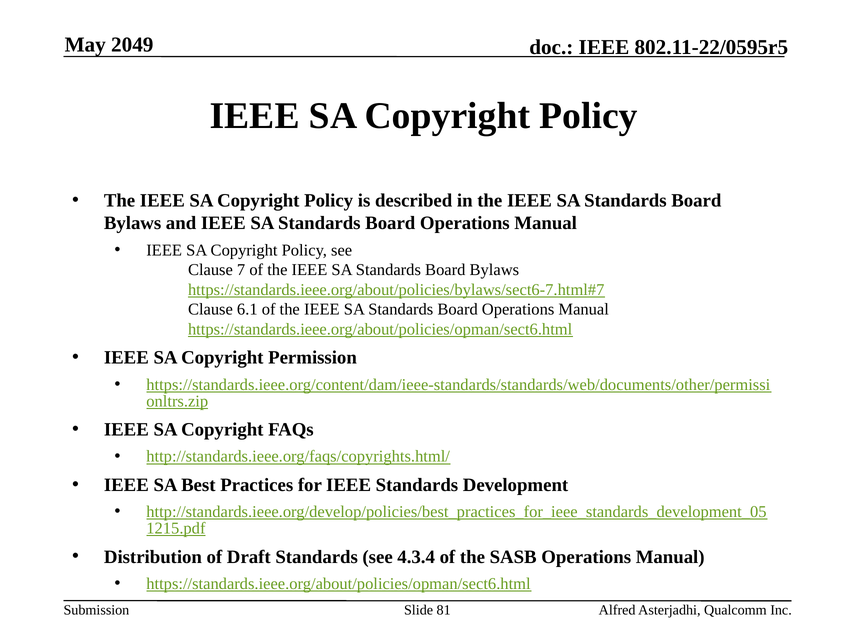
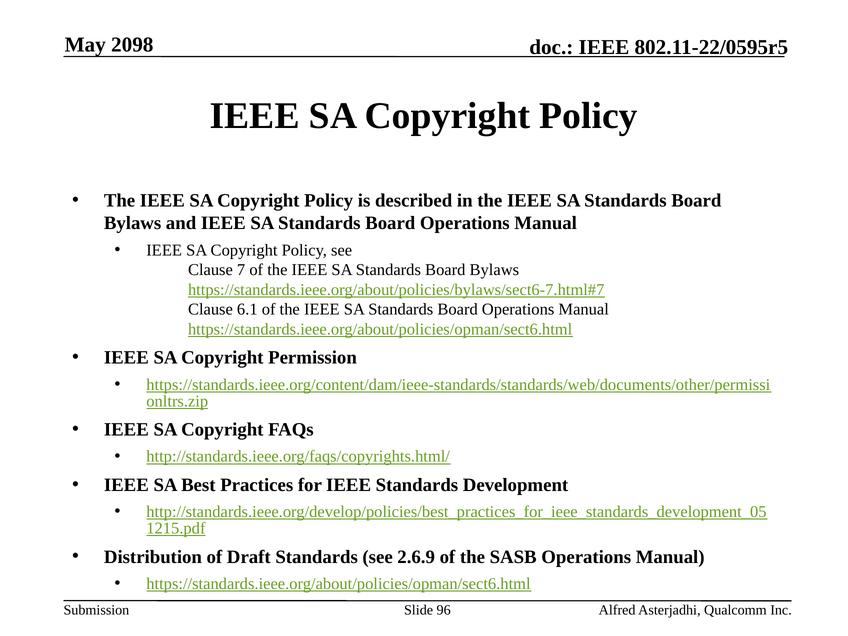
2049: 2049 -> 2098
4.3.4: 4.3.4 -> 2.6.9
81: 81 -> 96
